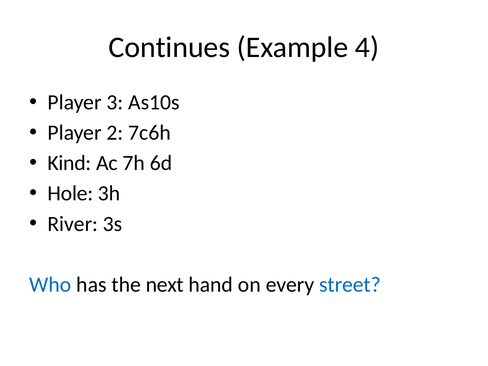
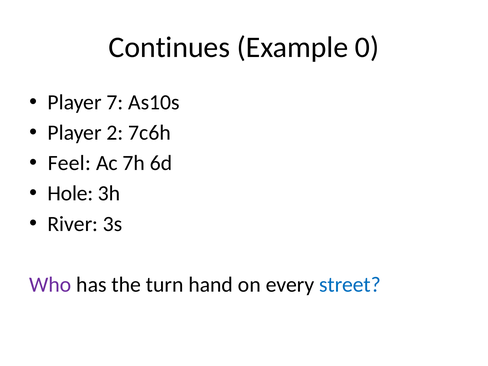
4: 4 -> 0
3: 3 -> 7
Kind: Kind -> Feel
Who colour: blue -> purple
next: next -> turn
